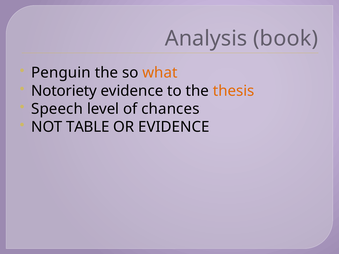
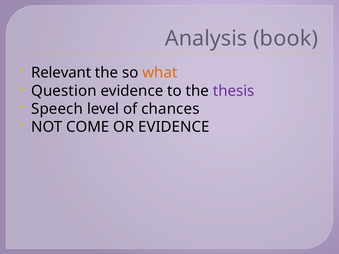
Penguin: Penguin -> Relevant
Notoriety: Notoriety -> Question
thesis colour: orange -> purple
TABLE: TABLE -> COME
